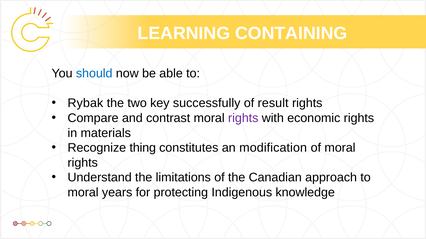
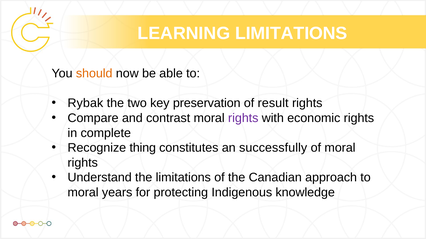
LEARNING CONTAINING: CONTAINING -> LIMITATIONS
should colour: blue -> orange
successfully: successfully -> preservation
materials: materials -> complete
modification: modification -> successfully
